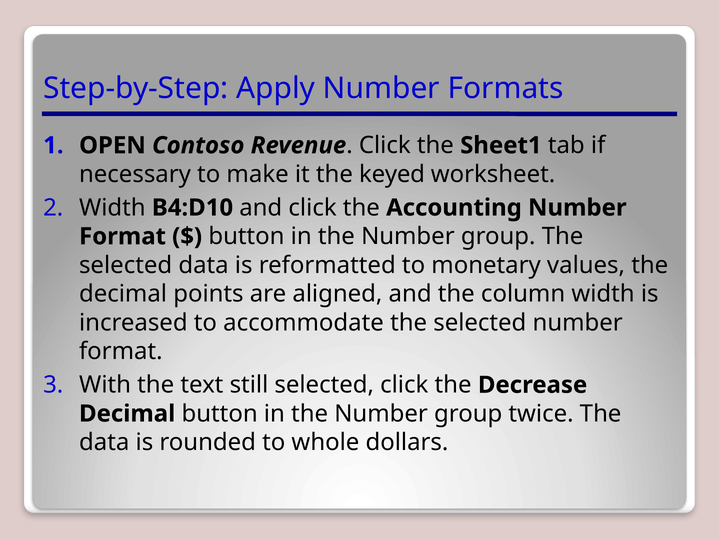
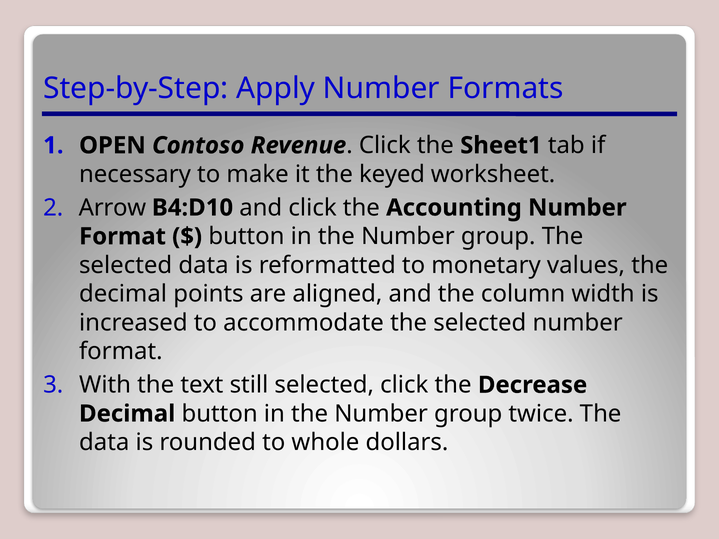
Width at (112, 208): Width -> Arrow
